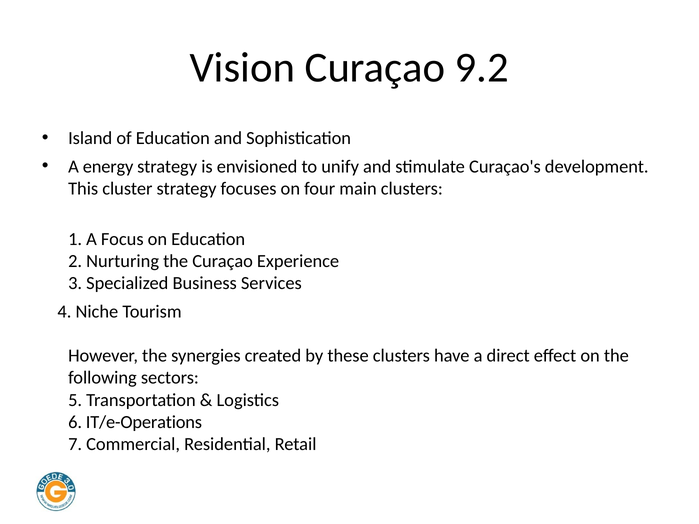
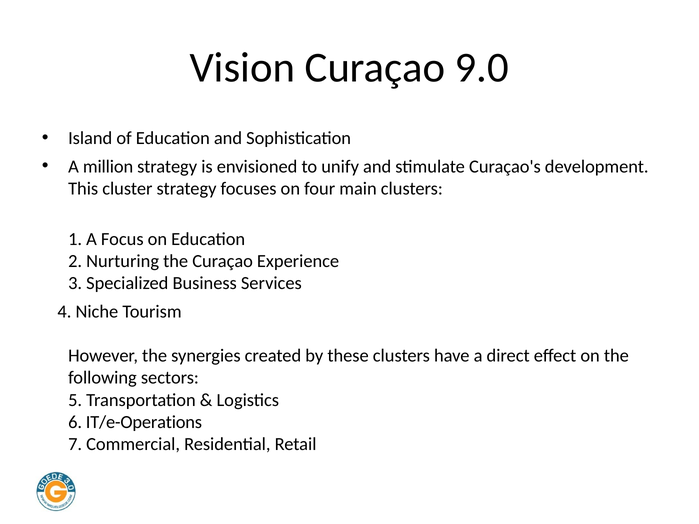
9.2: 9.2 -> 9.0
energy: energy -> million
